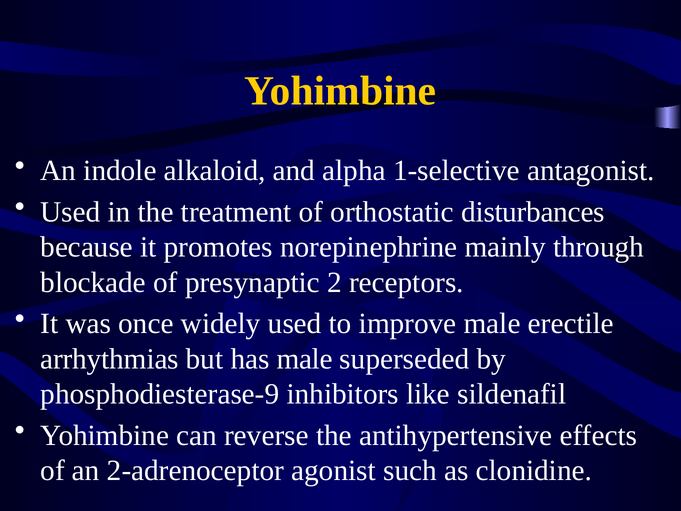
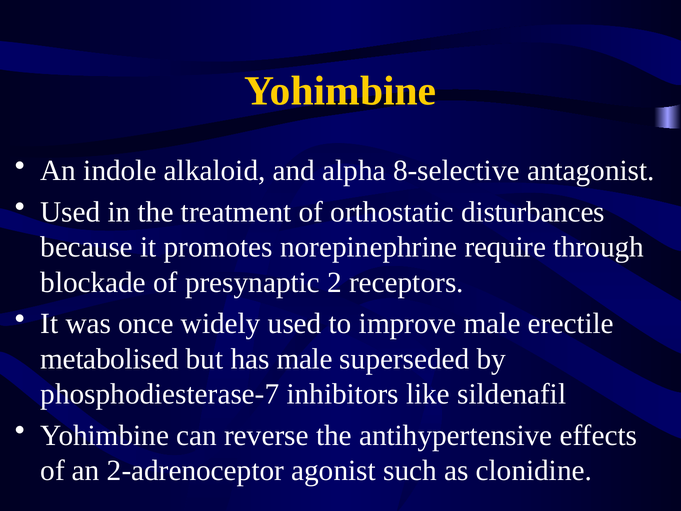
1-selective: 1-selective -> 8-selective
mainly: mainly -> require
arrhythmias: arrhythmias -> metabolised
phosphodiesterase-9: phosphodiesterase-9 -> phosphodiesterase-7
